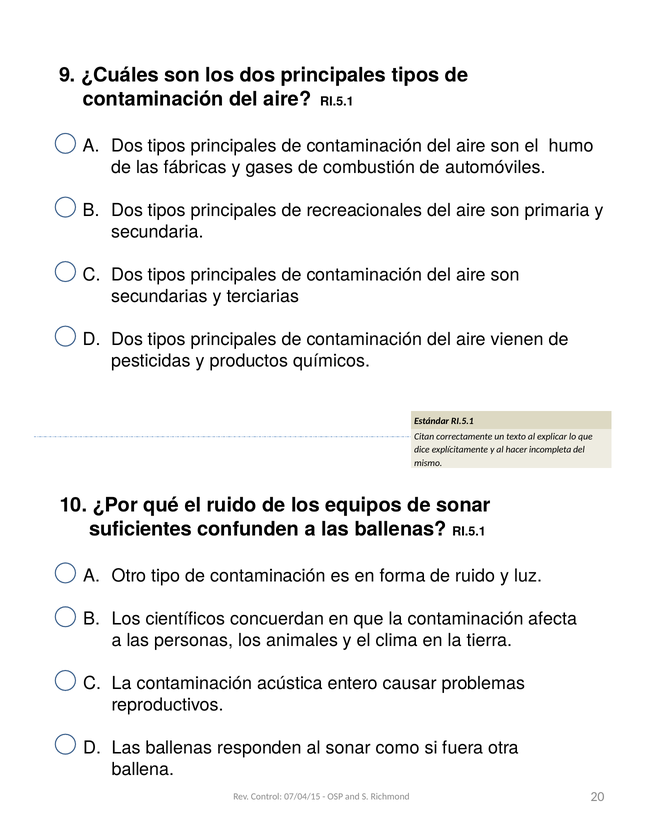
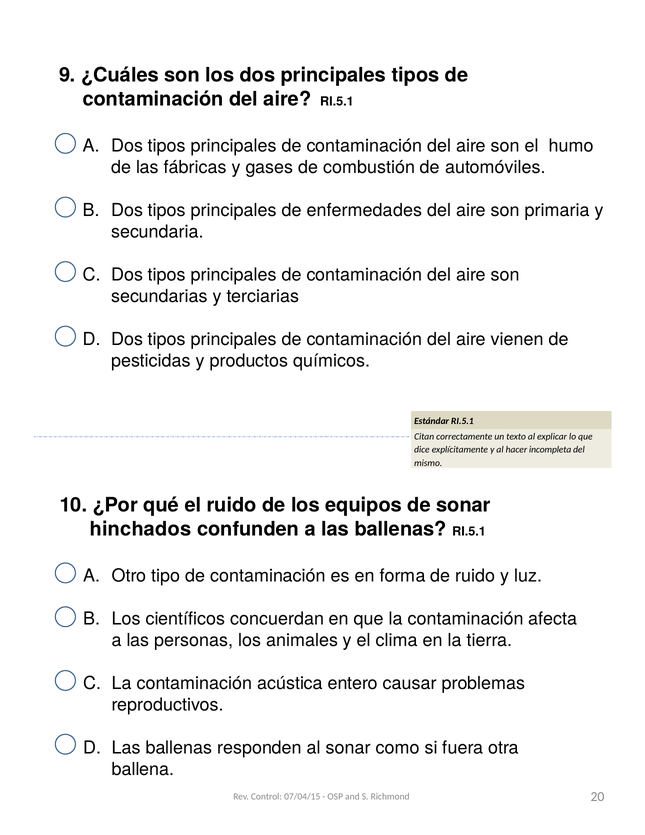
recreacionales: recreacionales -> enfermedades
suficientes: suficientes -> hinchados
